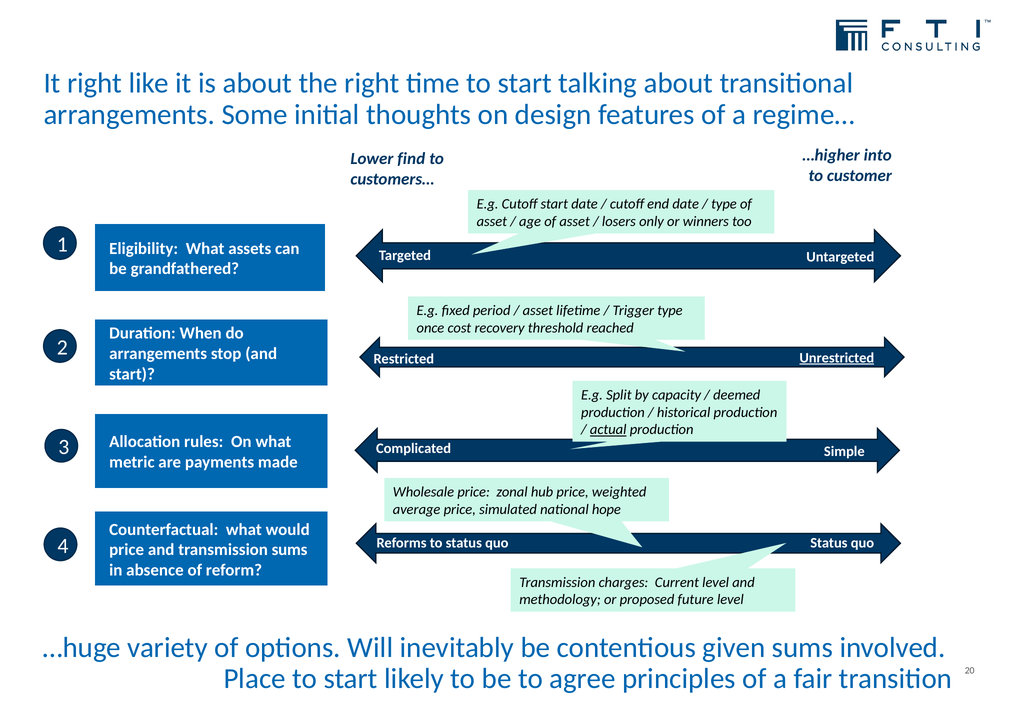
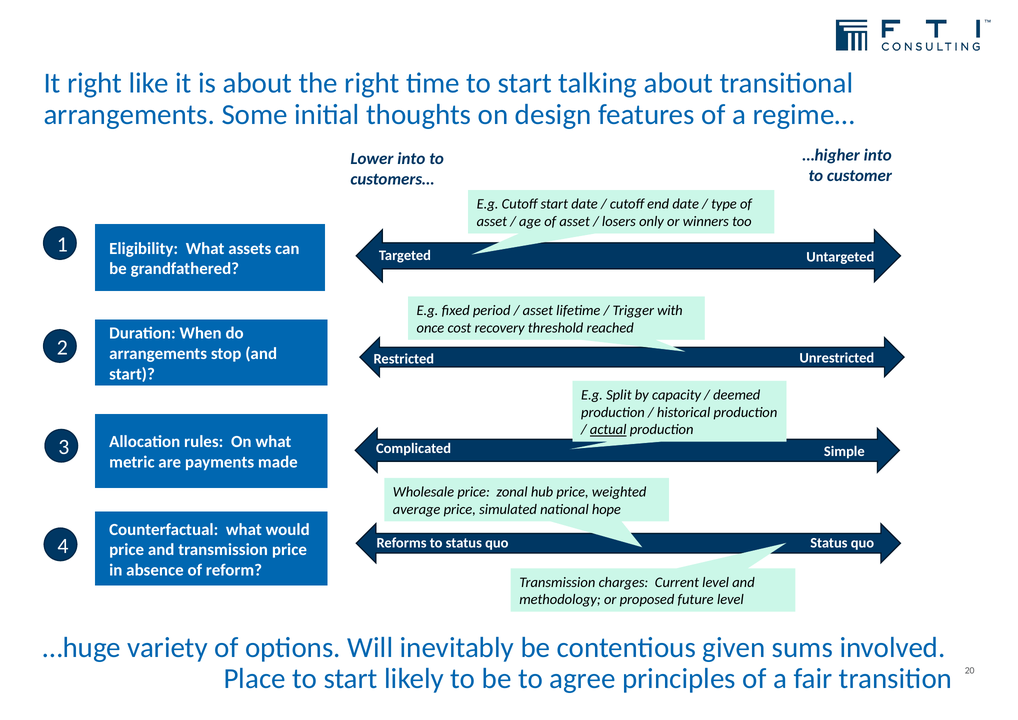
Lower find: find -> into
Trigger type: type -> with
Unrestricted underline: present -> none
transmission sums: sums -> price
